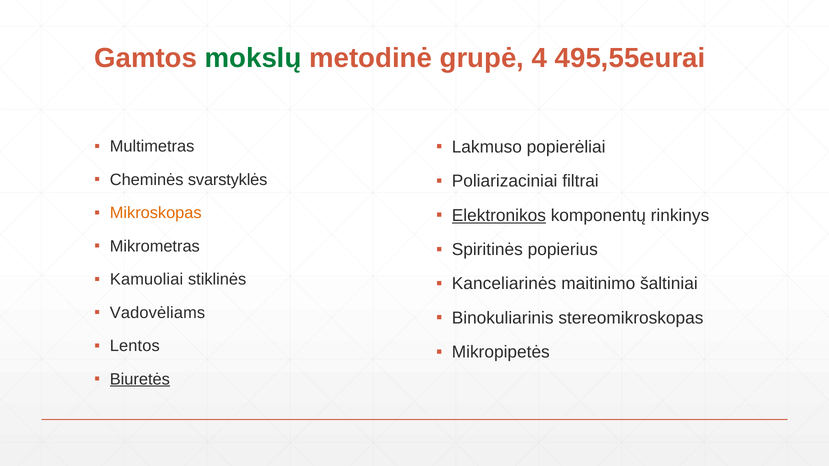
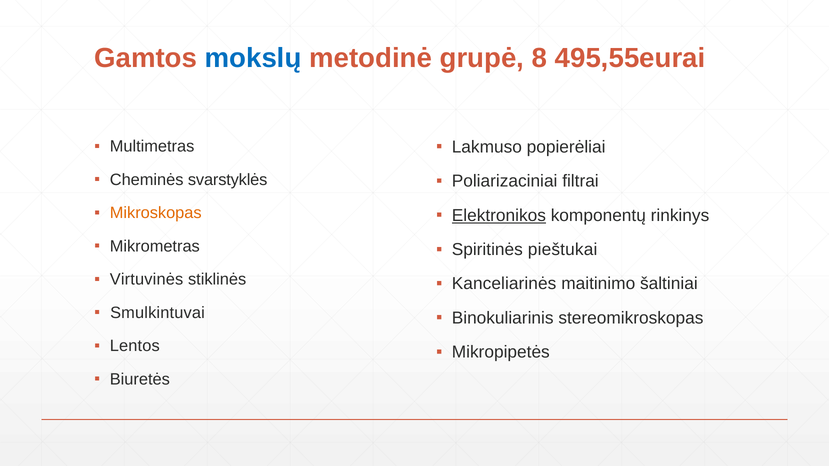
mokslų colour: green -> blue
4: 4 -> 8
popierius: popierius -> pieštukai
Kamuoliai: Kamuoliai -> Virtuvinės
Vadovėliams: Vadovėliams -> Smulkintuvai
Biuretės underline: present -> none
